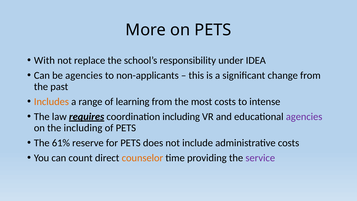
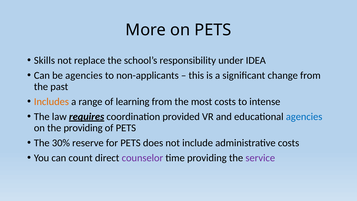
With: With -> Skills
coordination including: including -> provided
agencies at (304, 117) colour: purple -> blue
the including: including -> providing
61%: 61% -> 30%
counselor colour: orange -> purple
